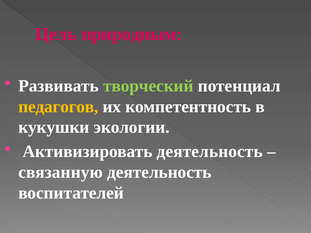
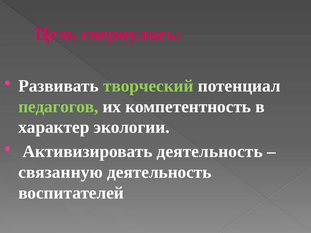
природным: природным -> свернулась
педагогов colour: yellow -> light green
кукушки: кукушки -> характер
